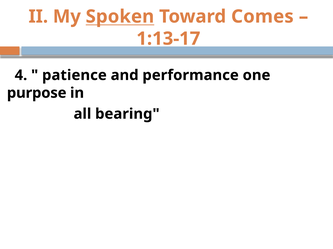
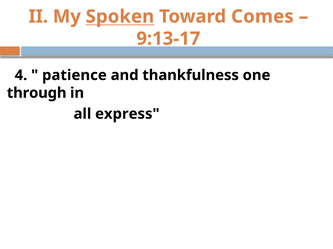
1:13-17: 1:13-17 -> 9:13-17
performance: performance -> thankfulness
purpose: purpose -> through
bearing: bearing -> express
